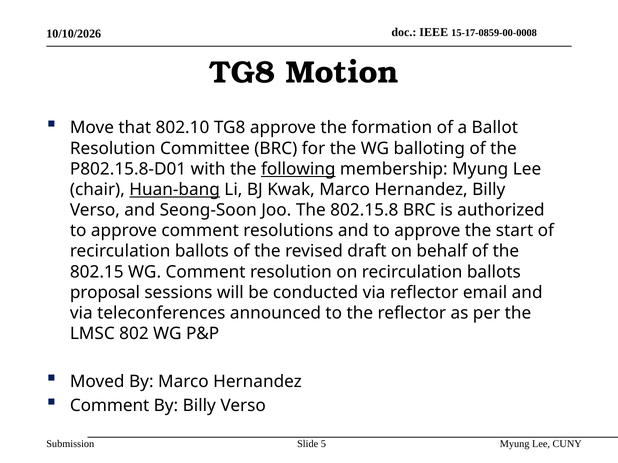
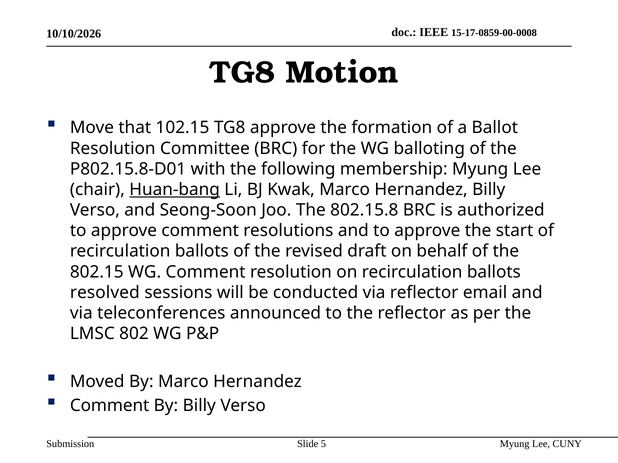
802.10: 802.10 -> 102.15
following underline: present -> none
proposal: proposal -> resolved
